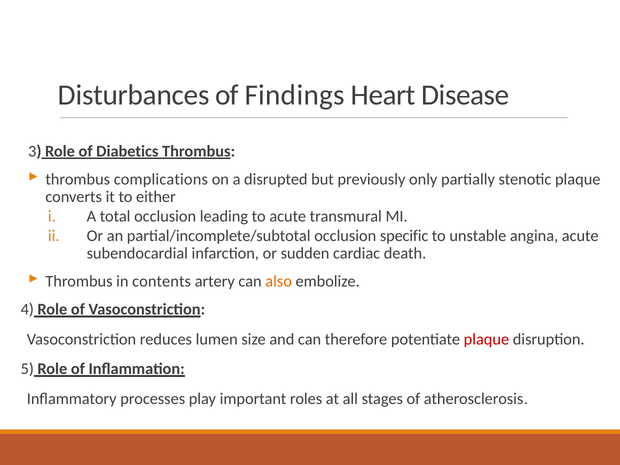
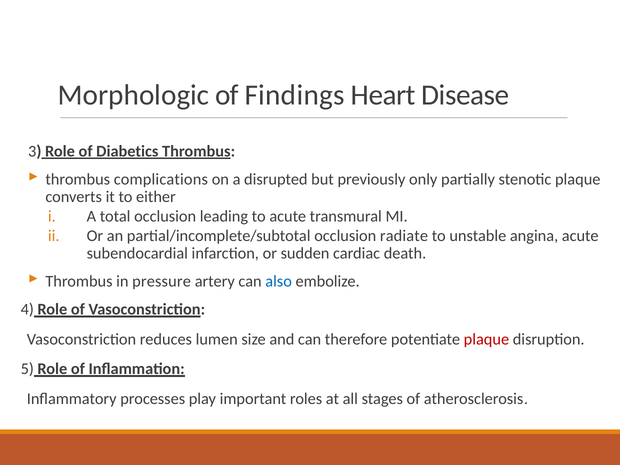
Disturbances: Disturbances -> Morphologic
specific: specific -> radiate
contents: contents -> pressure
also colour: orange -> blue
